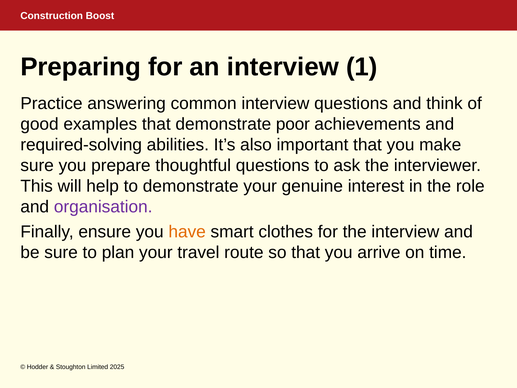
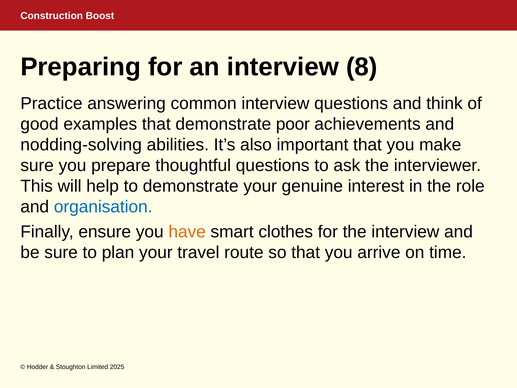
1: 1 -> 8
required-solving: required-solving -> nodding-solving
organisation colour: purple -> blue
